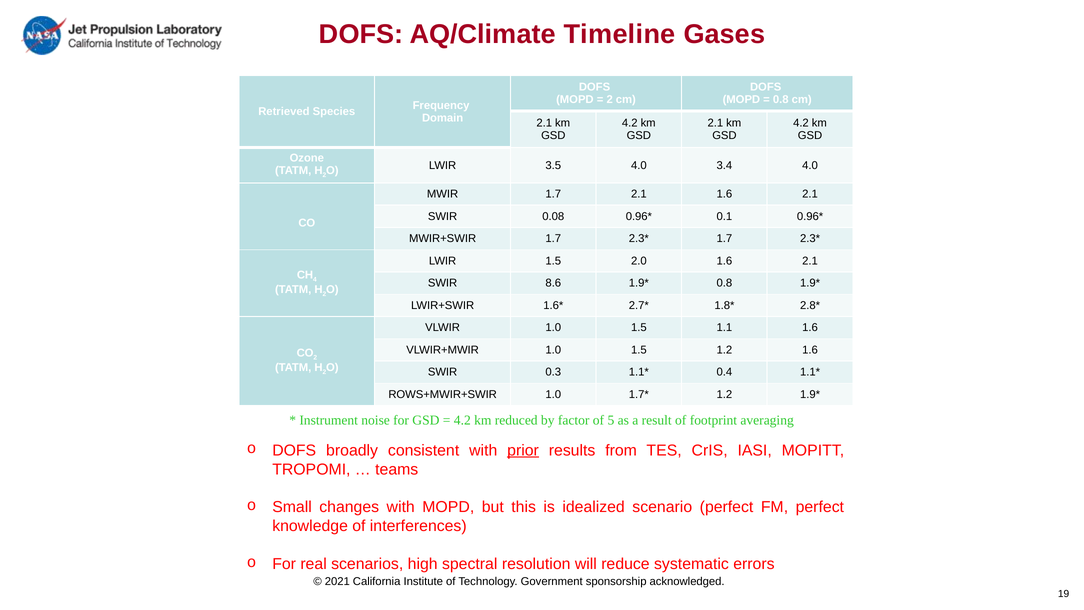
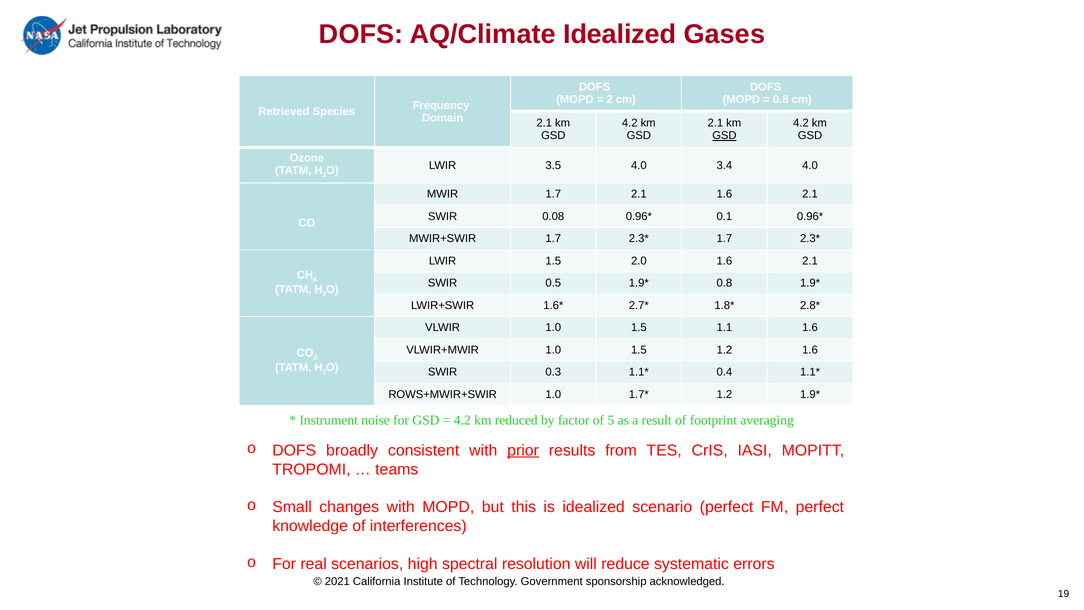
AQ/Climate Timeline: Timeline -> Idealized
GSD at (724, 136) underline: none -> present
8.6: 8.6 -> 0.5
